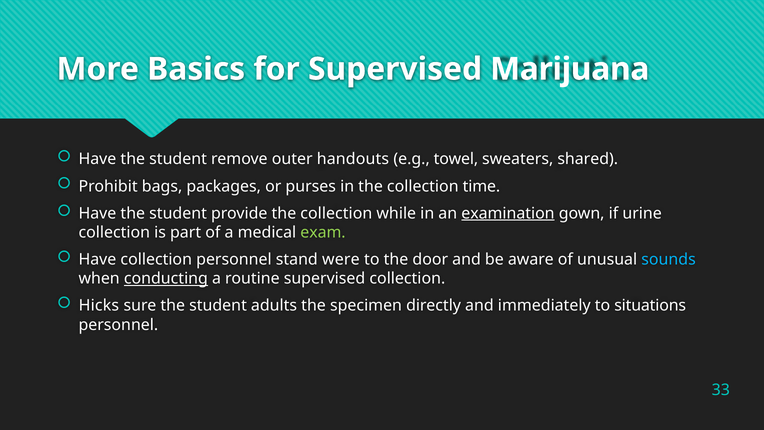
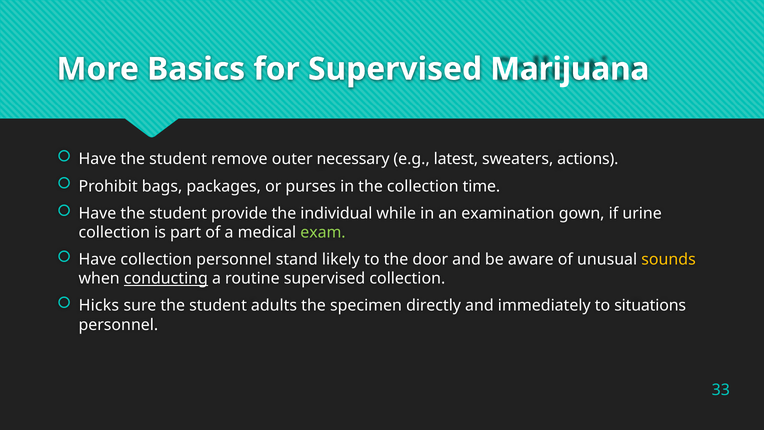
handouts: handouts -> necessary
towel: towel -> latest
shared: shared -> actions
provide the collection: collection -> individual
examination underline: present -> none
were: were -> likely
sounds colour: light blue -> yellow
